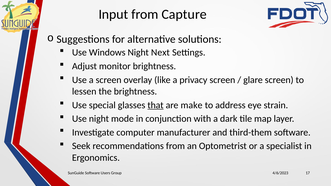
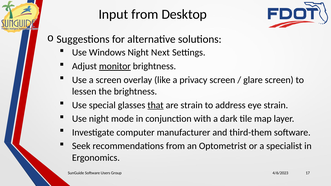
Capture: Capture -> Desktop
monitor underline: none -> present
are make: make -> strain
